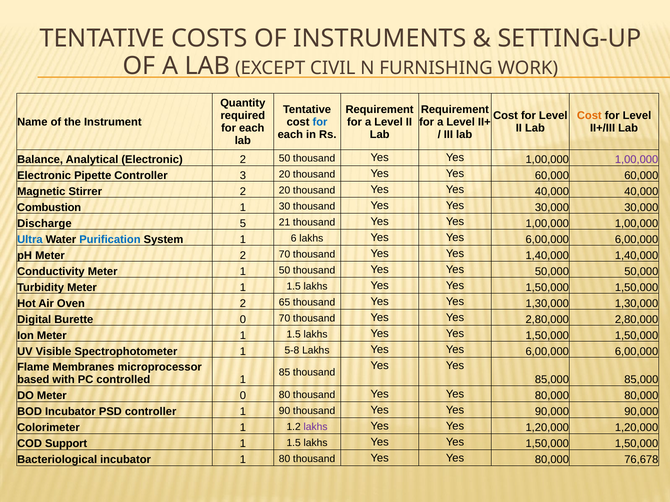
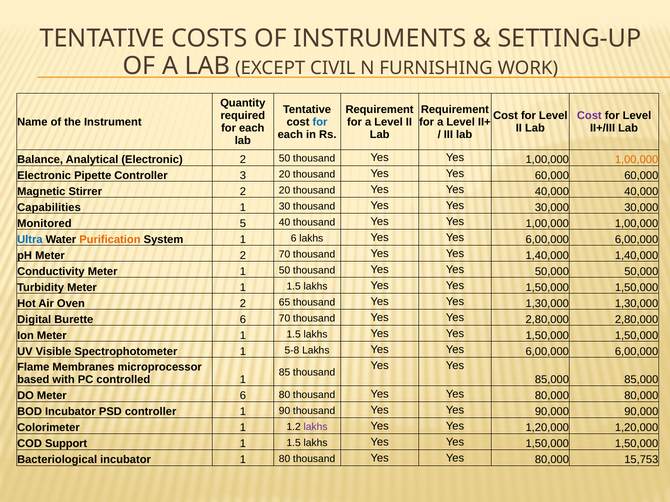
Cost at (589, 116) colour: orange -> purple
1,00,000 at (637, 160) colour: purple -> orange
Combustion: Combustion -> Capabilities
Discharge: Discharge -> Monitored
21: 21 -> 40
Purification colour: blue -> orange
Burette 0: 0 -> 6
Meter 0: 0 -> 6
76,678: 76,678 -> 15,753
